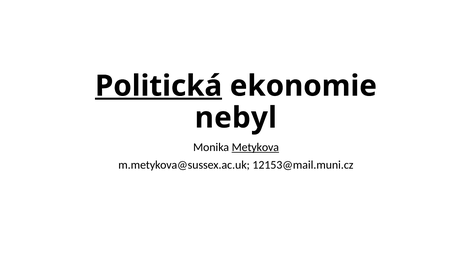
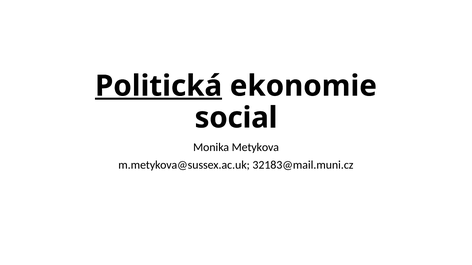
nebyl: nebyl -> social
Metykova underline: present -> none
12153@mail.muni.cz: 12153@mail.muni.cz -> 32183@mail.muni.cz
